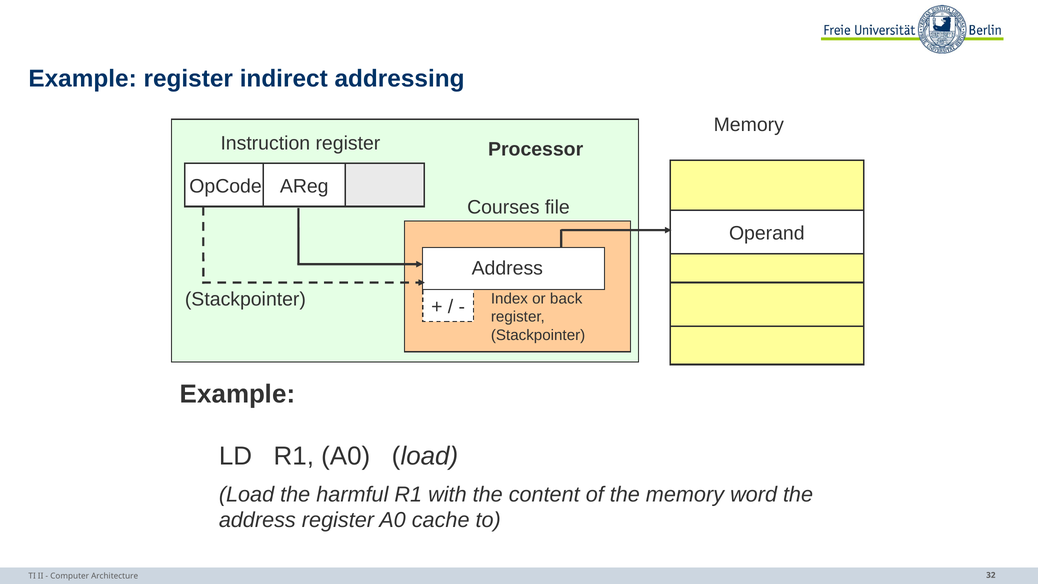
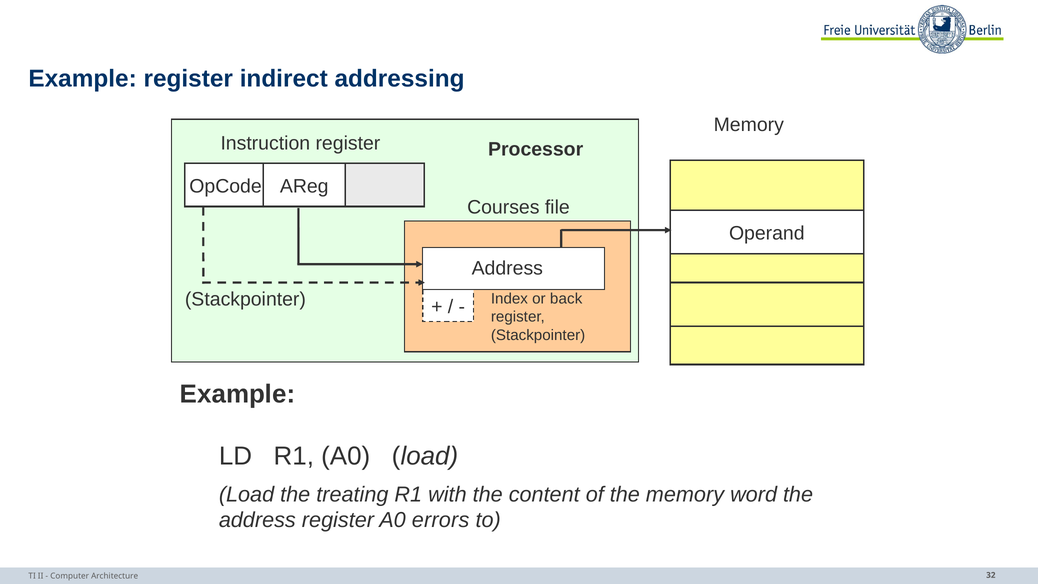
harmful: harmful -> treating
cache: cache -> errors
